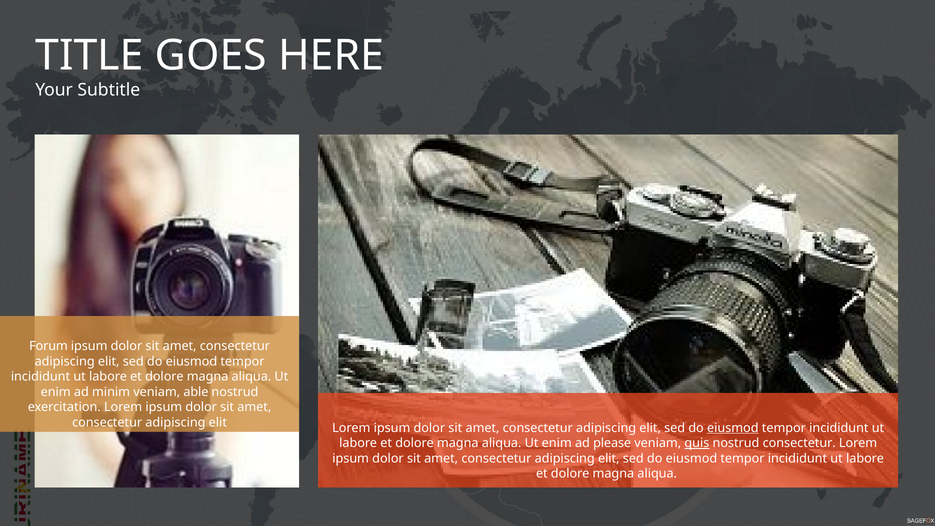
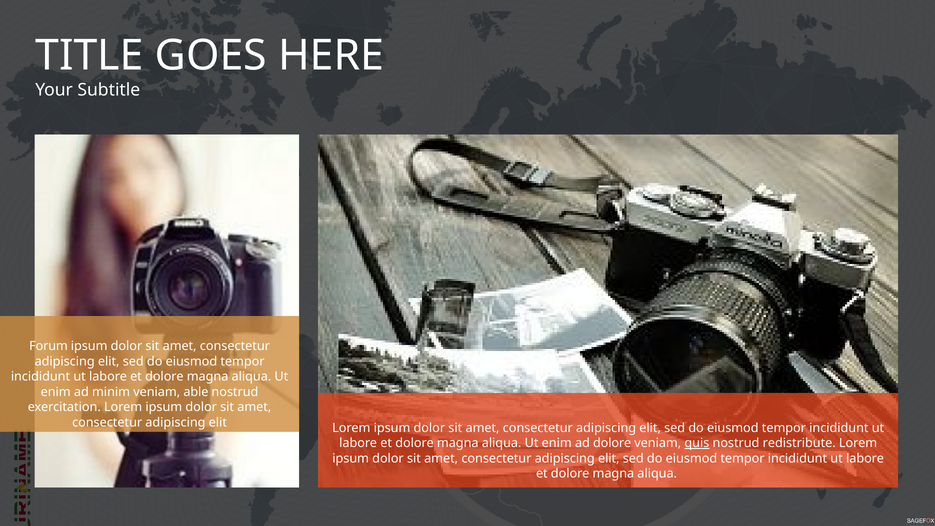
eiusmod at (733, 428) underline: present -> none
ad please: please -> dolore
nostrud consectetur: consectetur -> redistribute
